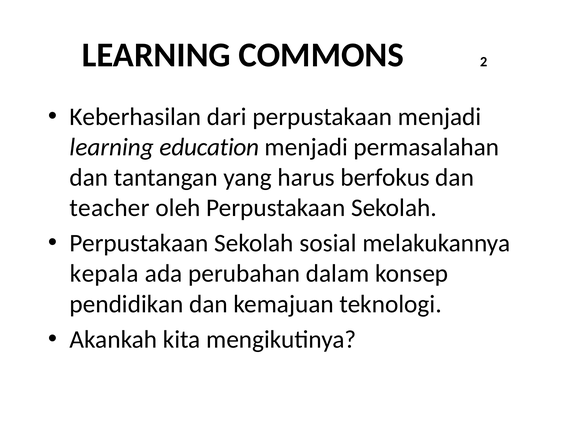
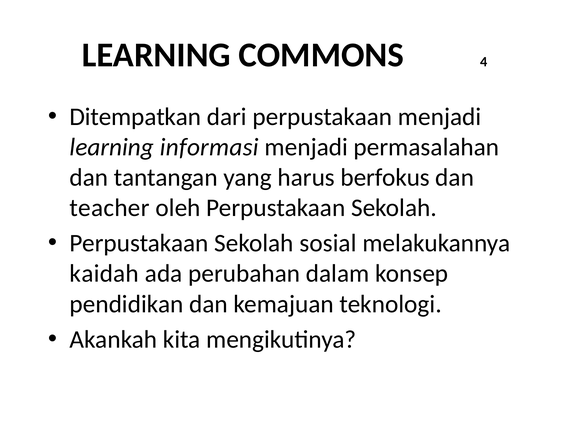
2: 2 -> 4
Keberhasilan: Keberhasilan -> Ditempatkan
education: education -> informasi
kepala: kepala -> kaidah
